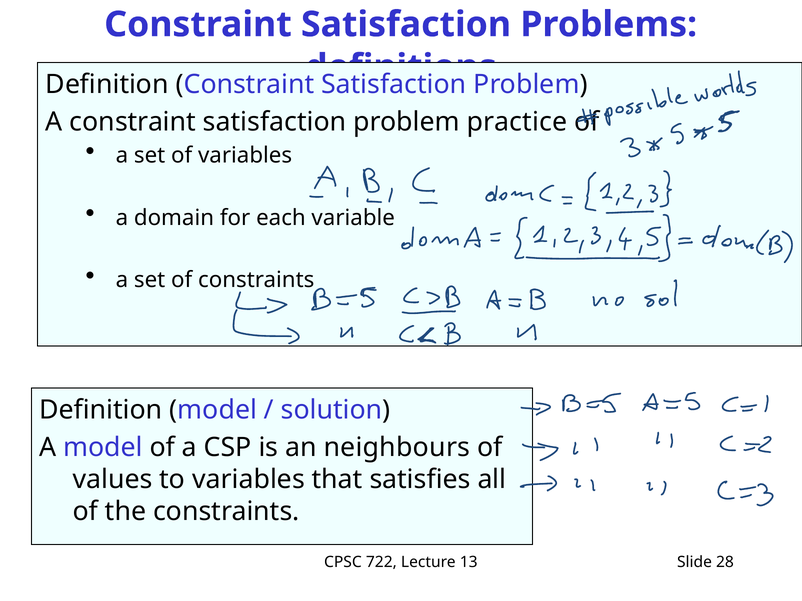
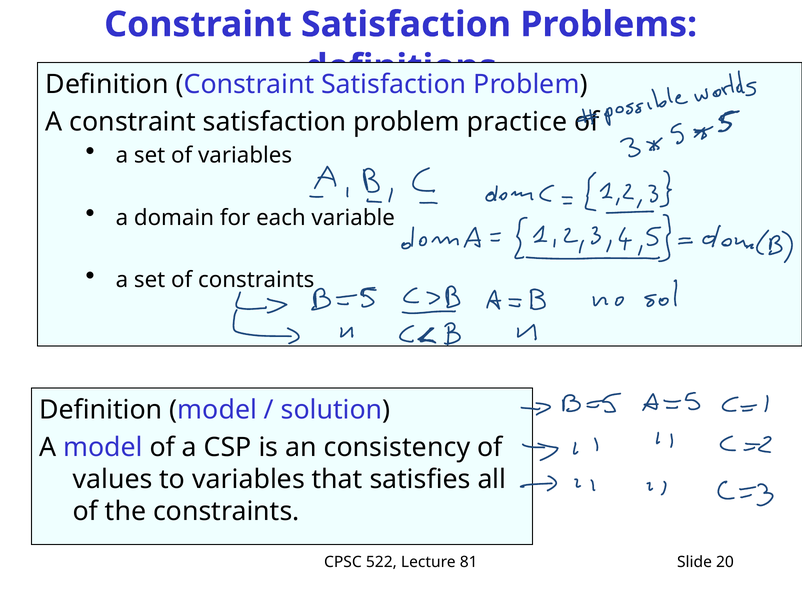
neighbours: neighbours -> consistency
722: 722 -> 522
13: 13 -> 81
28: 28 -> 20
